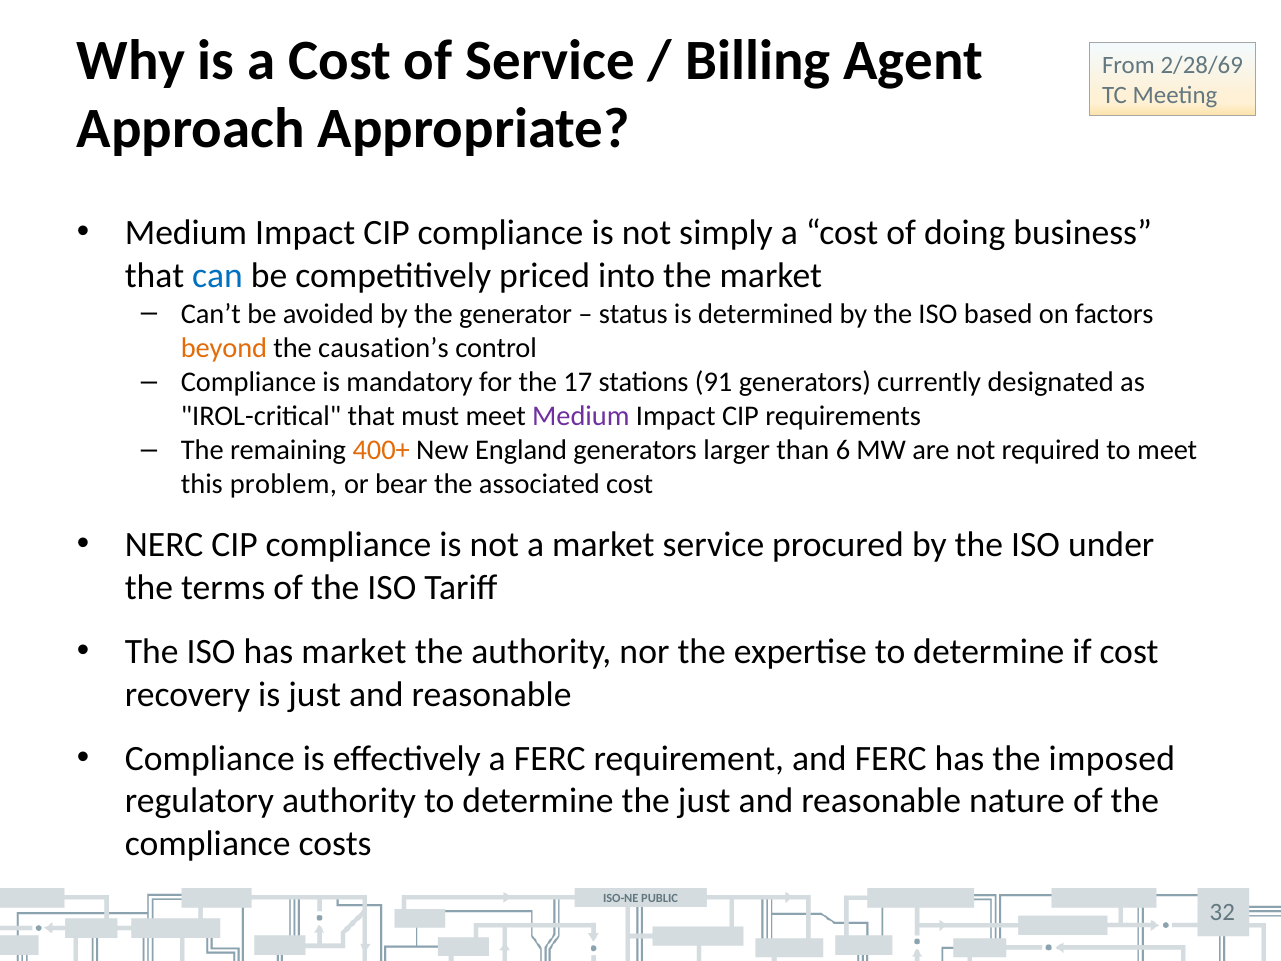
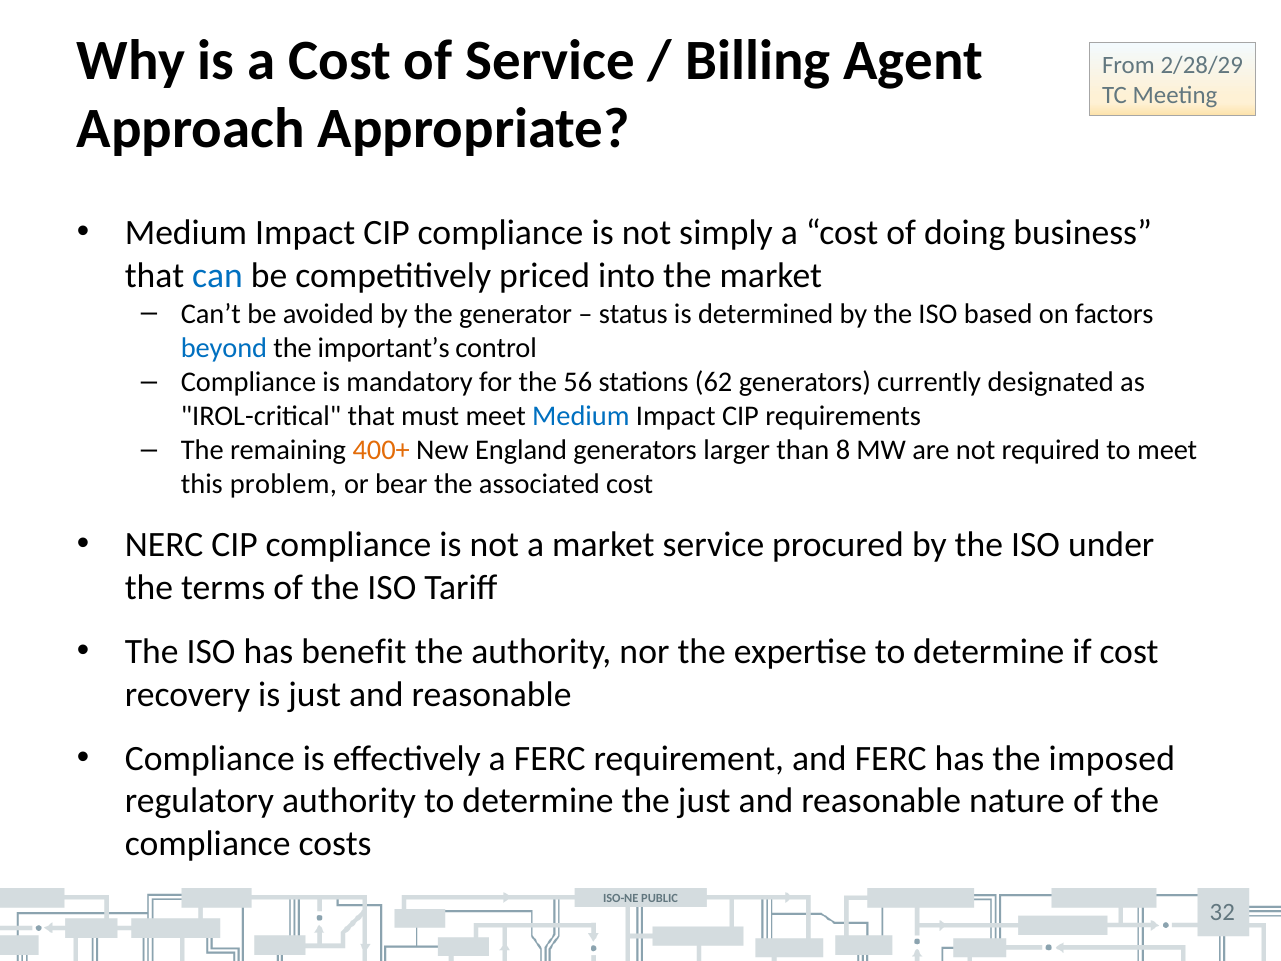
2/28/69: 2/28/69 -> 2/28/29
beyond colour: orange -> blue
causation’s: causation’s -> important’s
17: 17 -> 56
91: 91 -> 62
Medium at (581, 416) colour: purple -> blue
6: 6 -> 8
has market: market -> benefit
